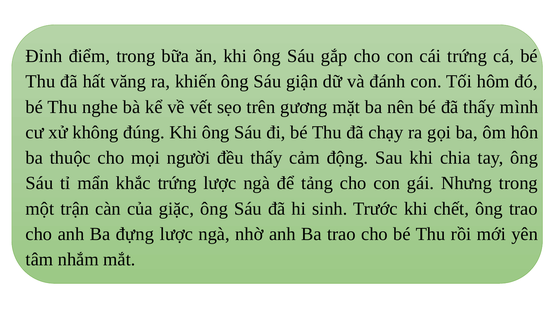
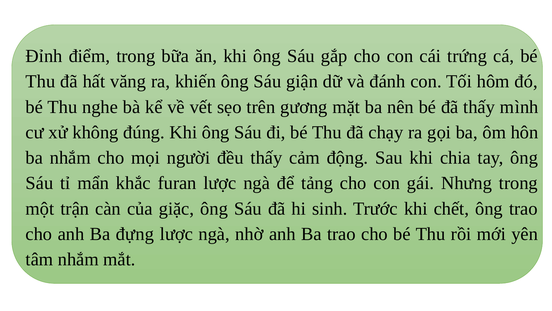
ba thuộc: thuộc -> nhắm
khắc trứng: trứng -> furan
